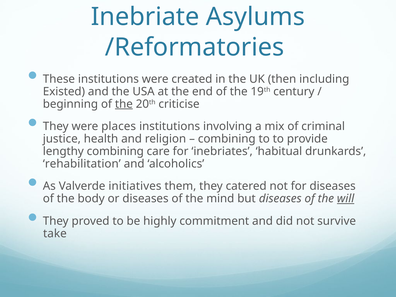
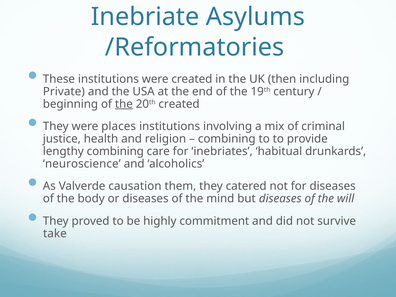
Existed: Existed -> Private
20th criticise: criticise -> created
rehabilitation: rehabilitation -> neuroscience
initiatives: initiatives -> causation
will underline: present -> none
